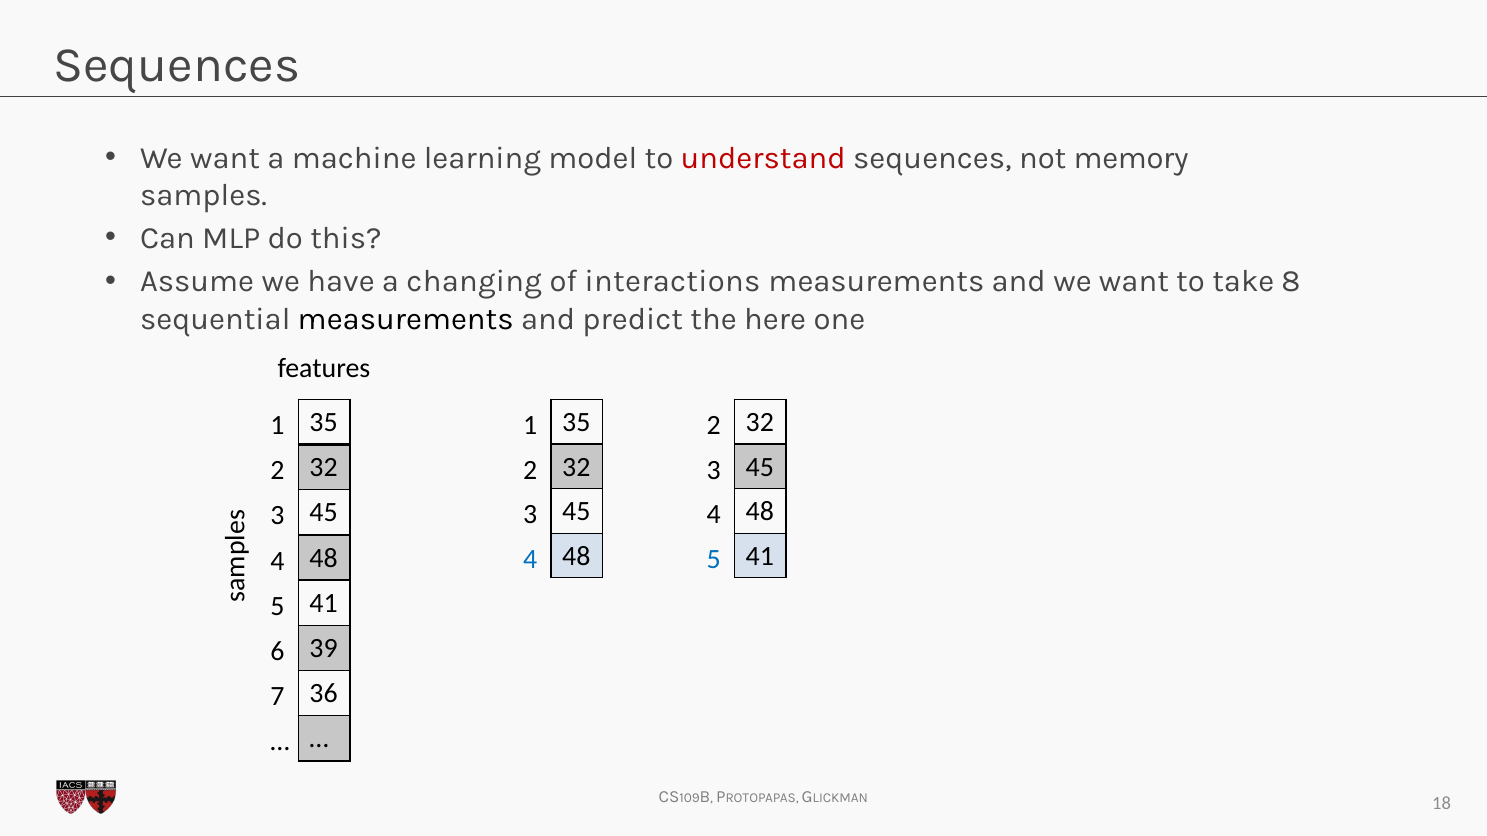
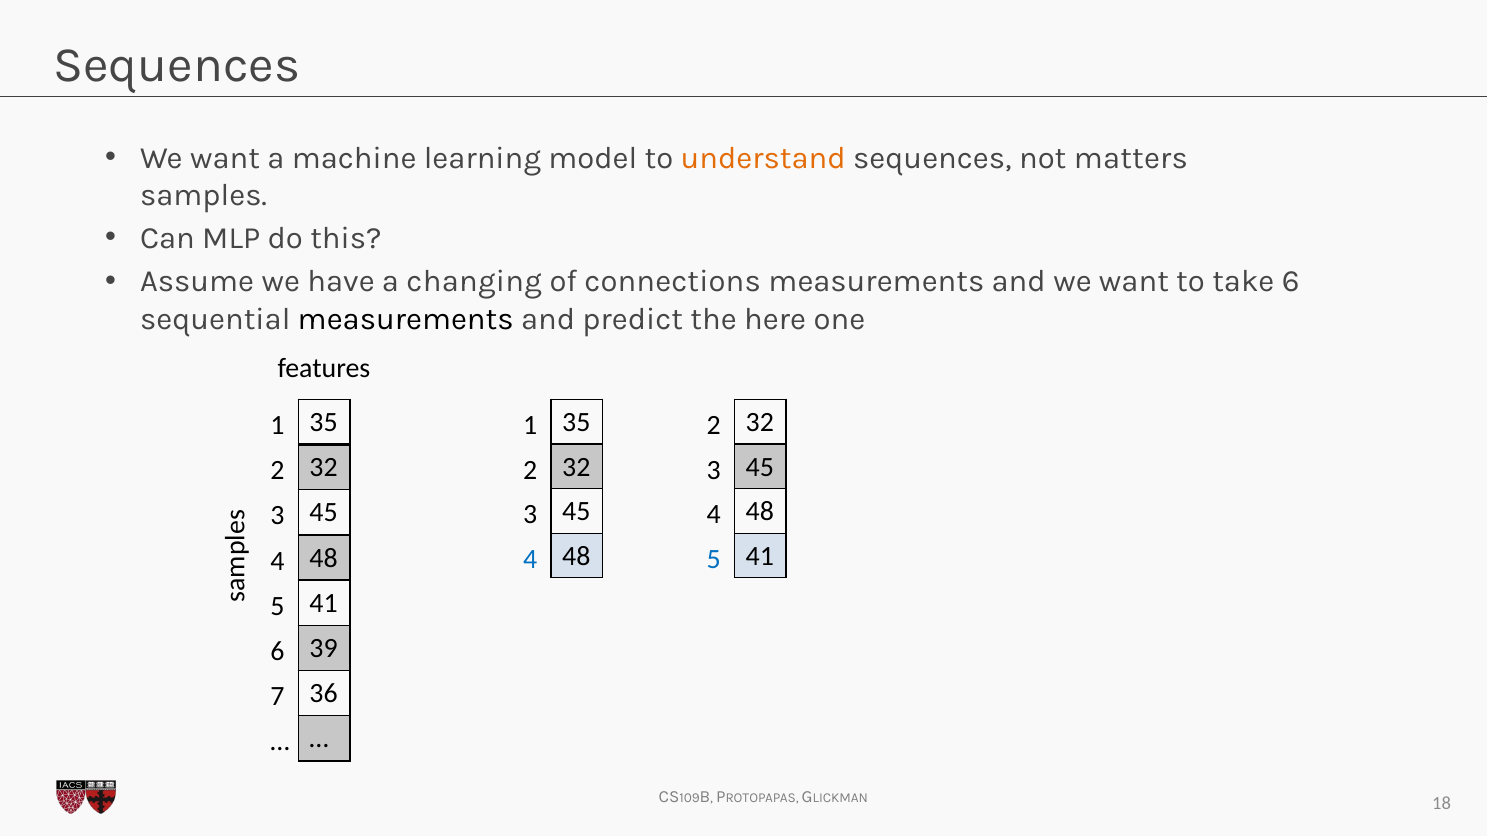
understand colour: red -> orange
memory: memory -> matters
interactions: interactions -> connections
take 8: 8 -> 6
